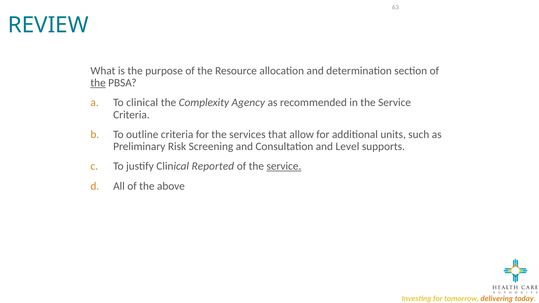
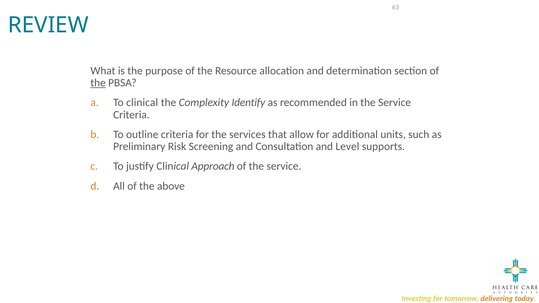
Agency: Agency -> Identify
Reported: Reported -> Approach
service at (284, 166) underline: present -> none
